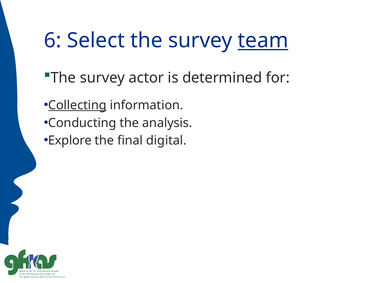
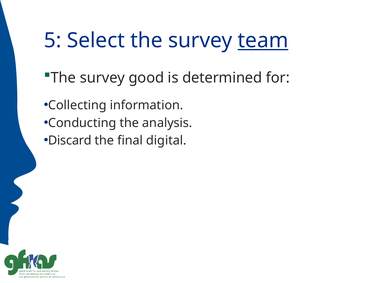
6: 6 -> 5
actor: actor -> good
Collecting underline: present -> none
Explore: Explore -> Discard
